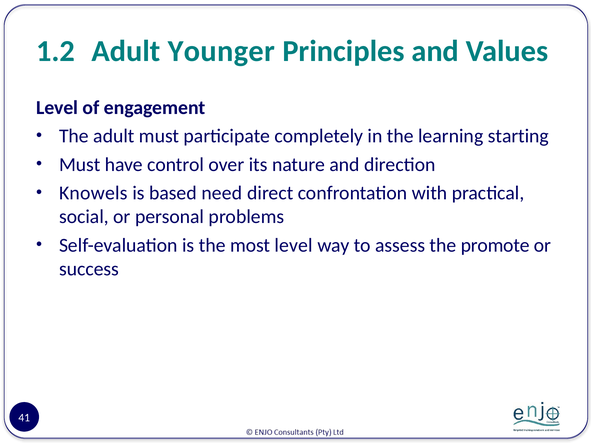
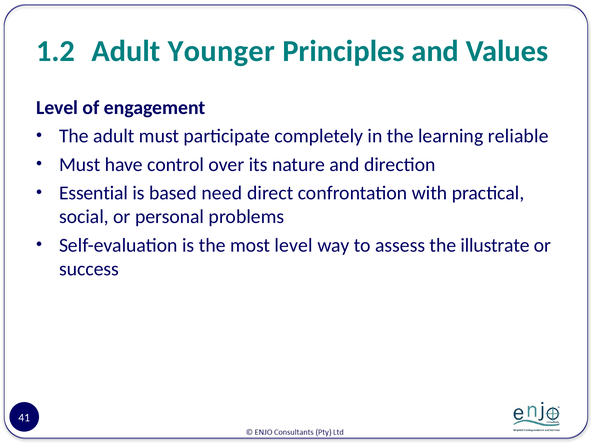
starting: starting -> reliable
Knowels: Knowels -> Essential
promote: promote -> illustrate
